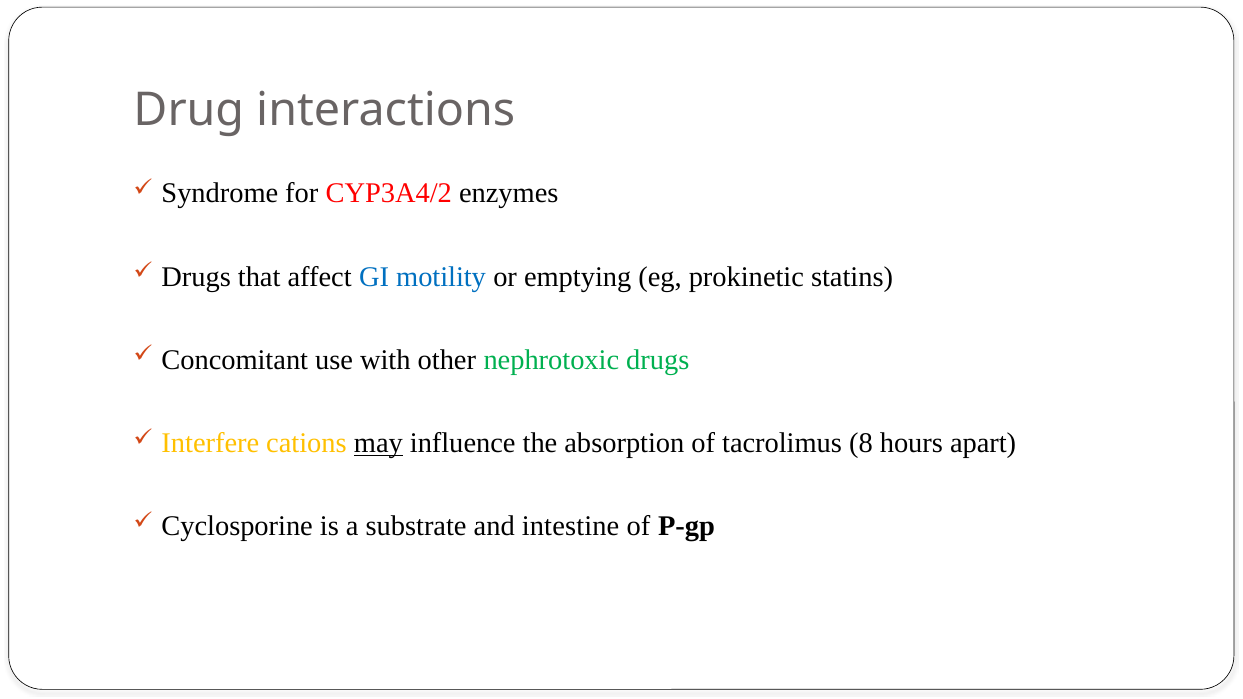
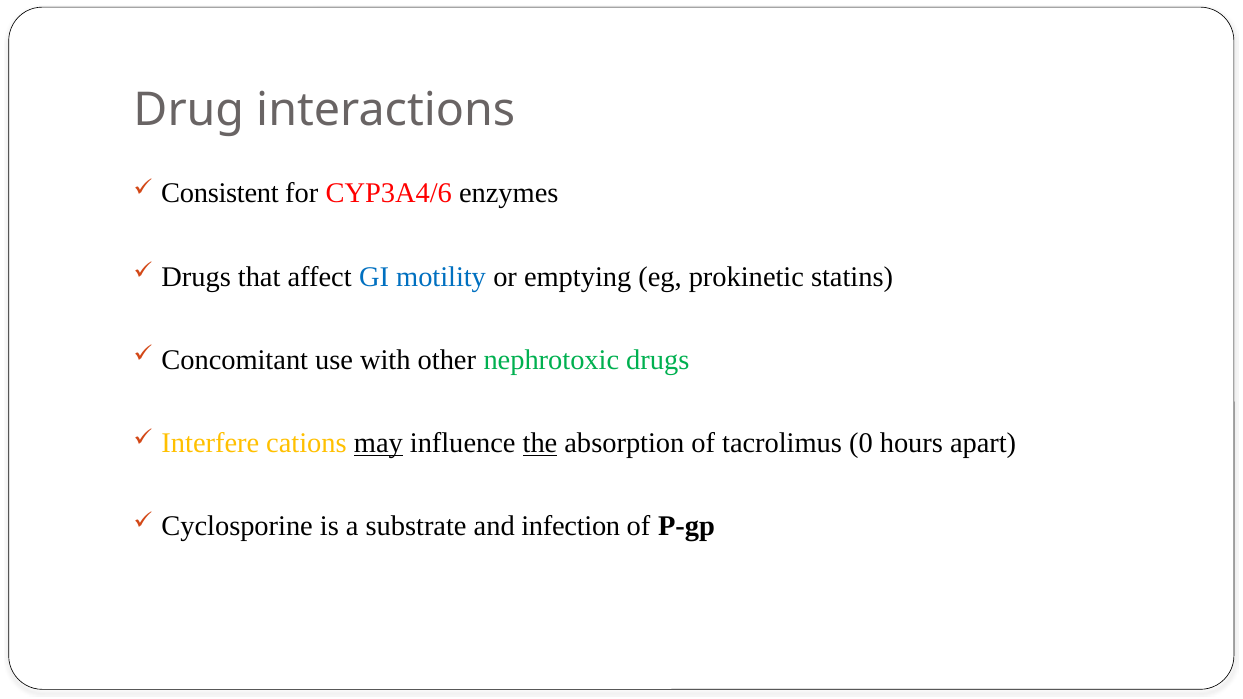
Syndrome: Syndrome -> Consistent
CYP3A4/2: CYP3A4/2 -> CYP3A4/6
the underline: none -> present
8: 8 -> 0
intestine: intestine -> infection
